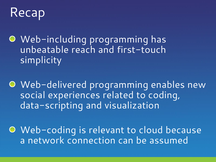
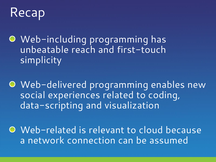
Web-coding: Web-coding -> Web-related
